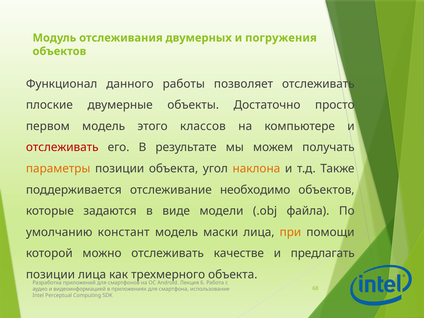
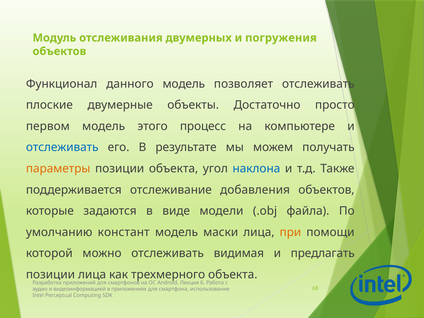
данного работы: работы -> модель
классов: классов -> процесс
отслеживать at (62, 147) colour: red -> blue
наклона colour: orange -> blue
необходимо: необходимо -> добавления
качестве: качестве -> видимая
